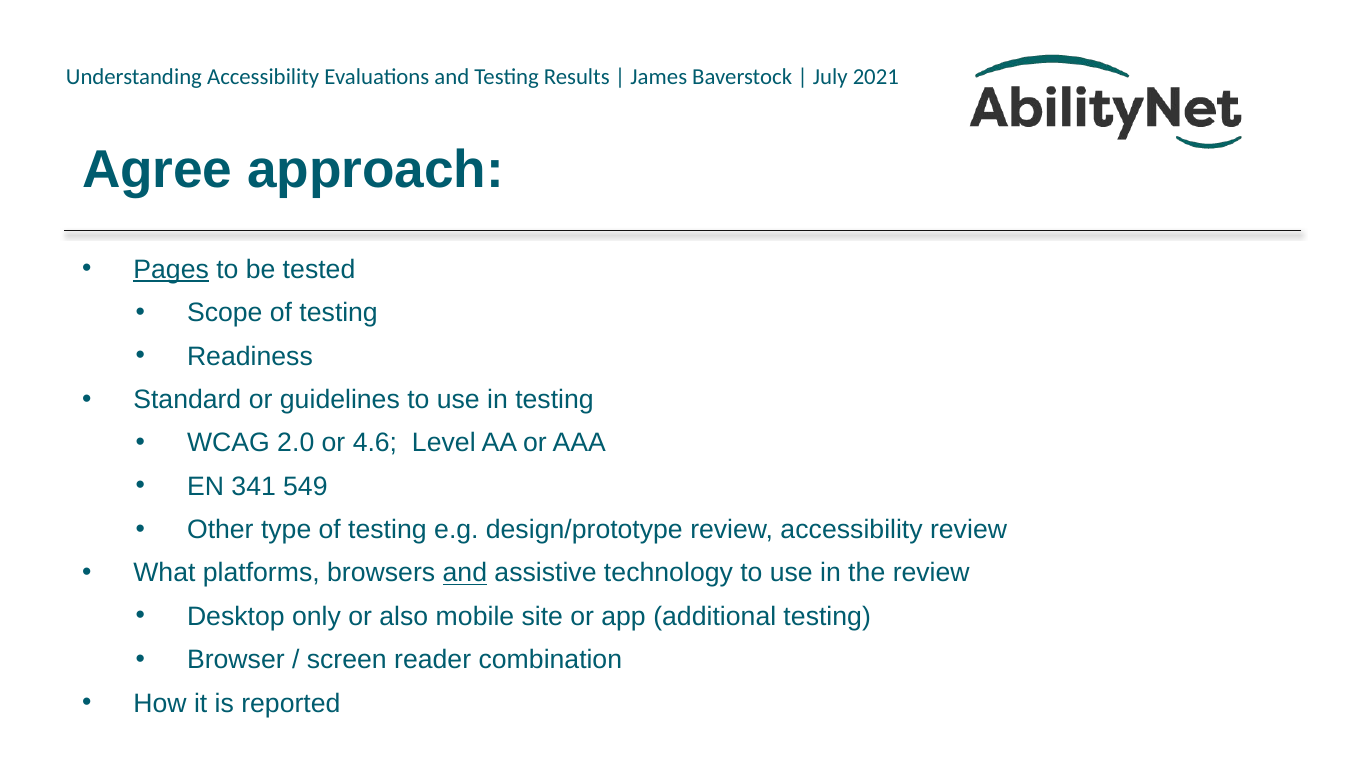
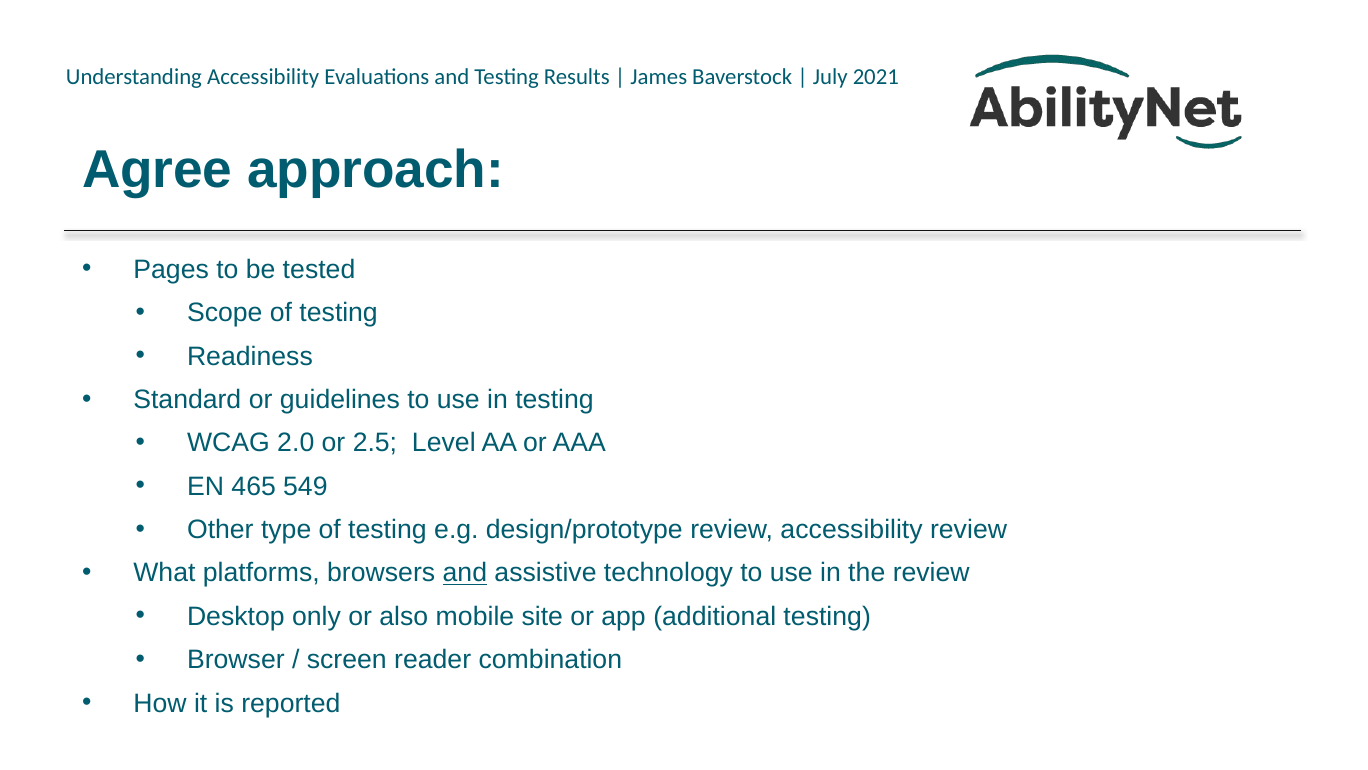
Pages underline: present -> none
4.6: 4.6 -> 2.5
341: 341 -> 465
